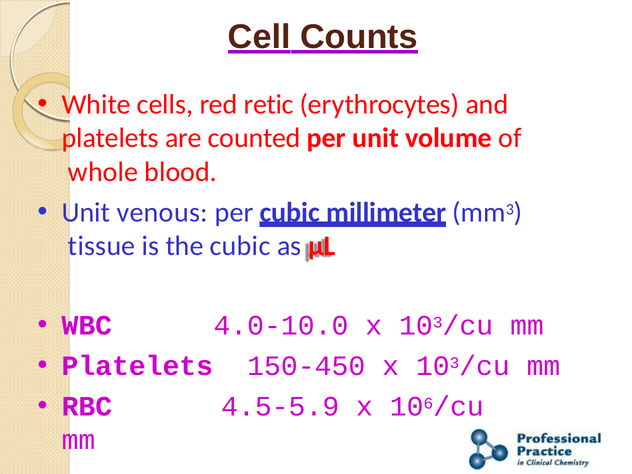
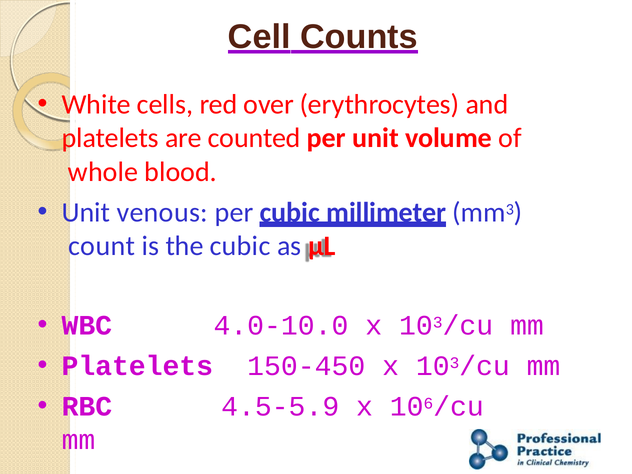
retic: retic -> over
tissue: tissue -> count
